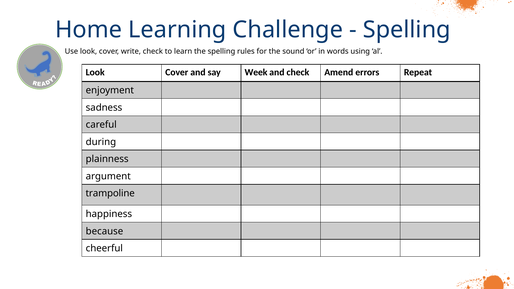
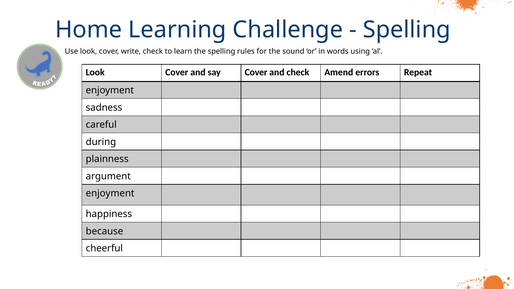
say Week: Week -> Cover
trampoline at (110, 193): trampoline -> enjoyment
